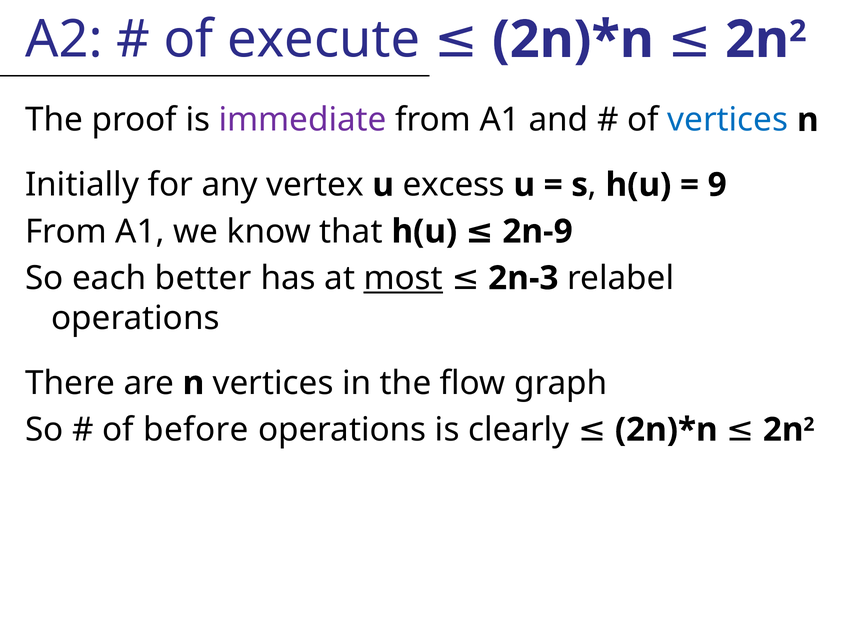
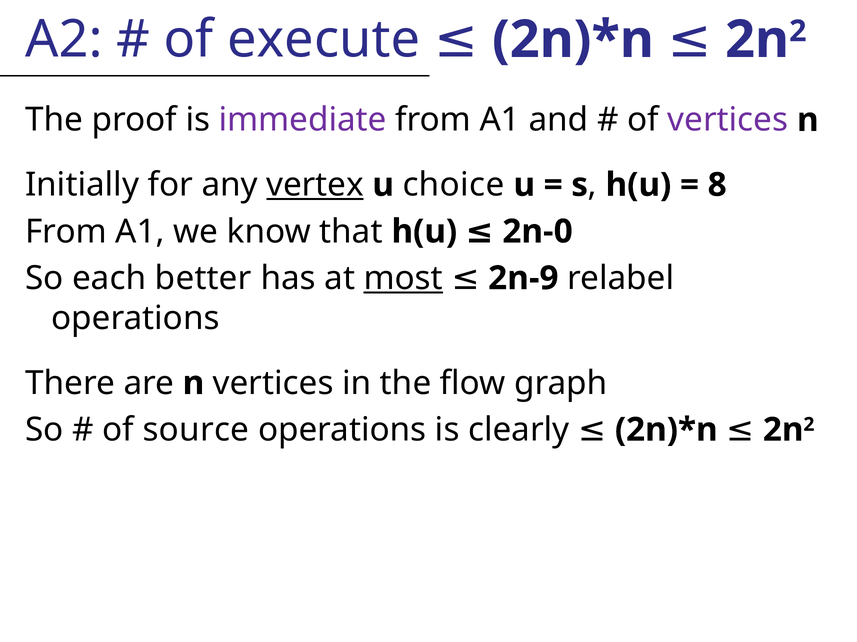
vertices at (728, 120) colour: blue -> purple
vertex underline: none -> present
excess: excess -> choice
9: 9 -> 8
2n-9: 2n-9 -> 2n-0
2n-3: 2n-3 -> 2n-9
before: before -> source
